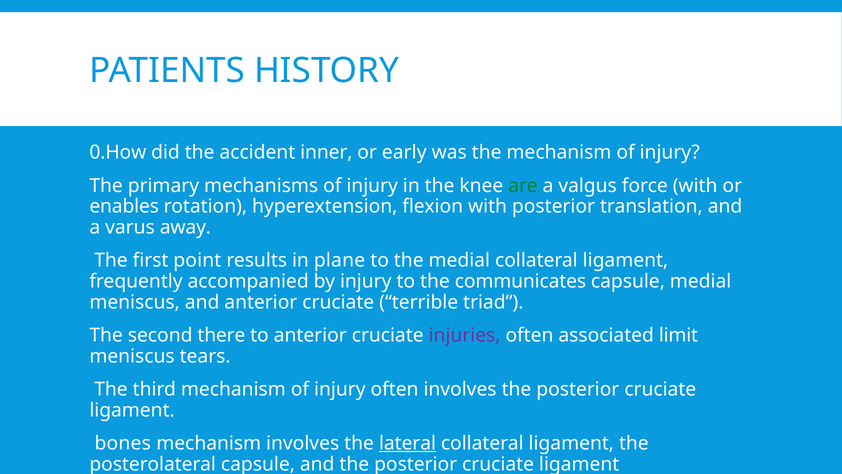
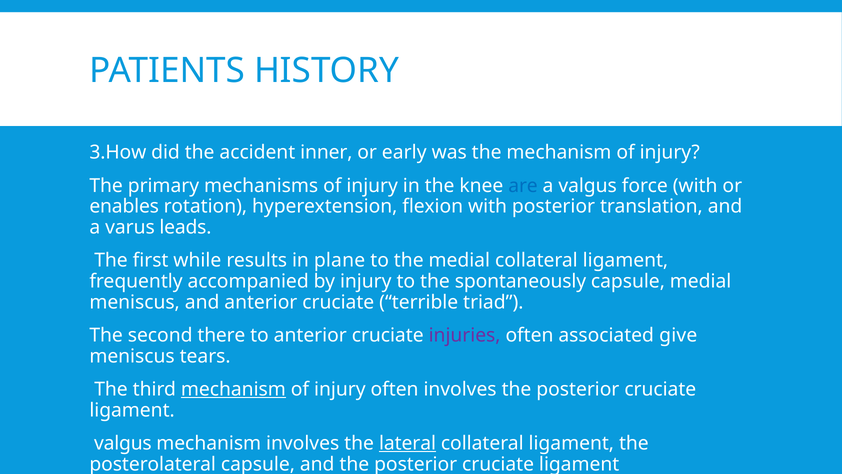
0.How: 0.How -> 3.How
are colour: green -> blue
away: away -> leads
point: point -> while
communicates: communicates -> spontaneously
limit: limit -> give
mechanism at (233, 389) underline: none -> present
bones at (123, 443): bones -> valgus
